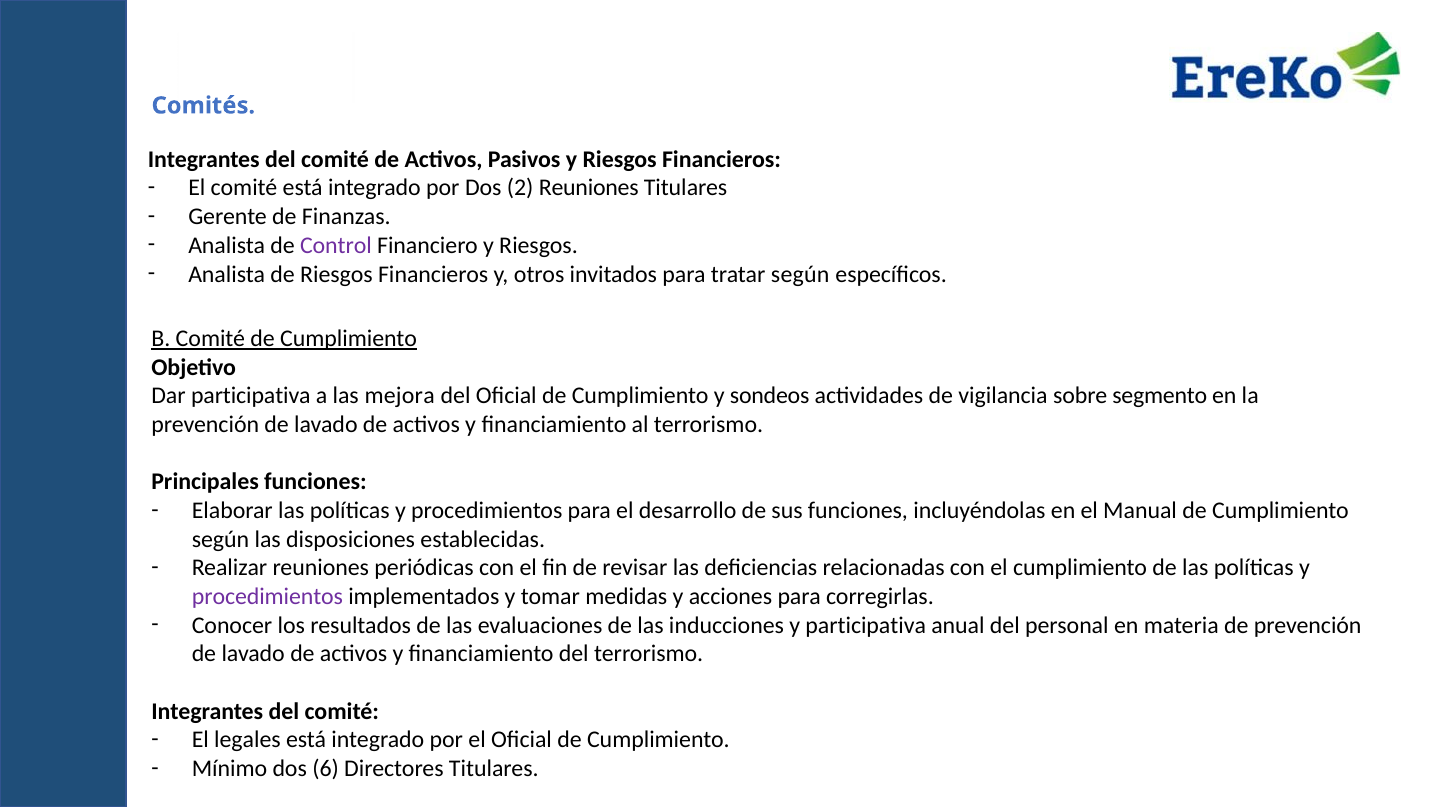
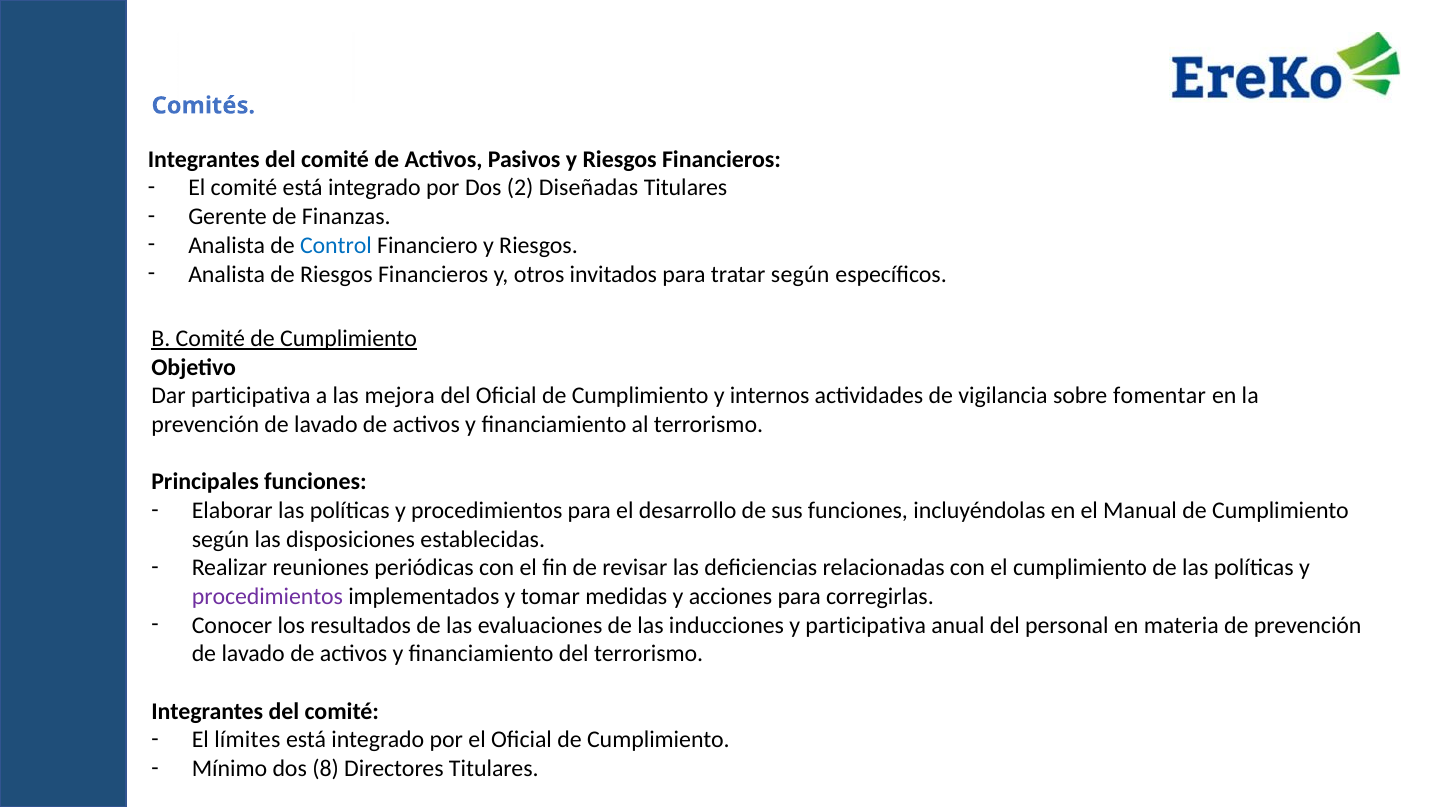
2 Reuniones: Reuniones -> Diseñadas
Control colour: purple -> blue
sondeos: sondeos -> internos
segmento: segmento -> fomentar
legales: legales -> límites
6: 6 -> 8
